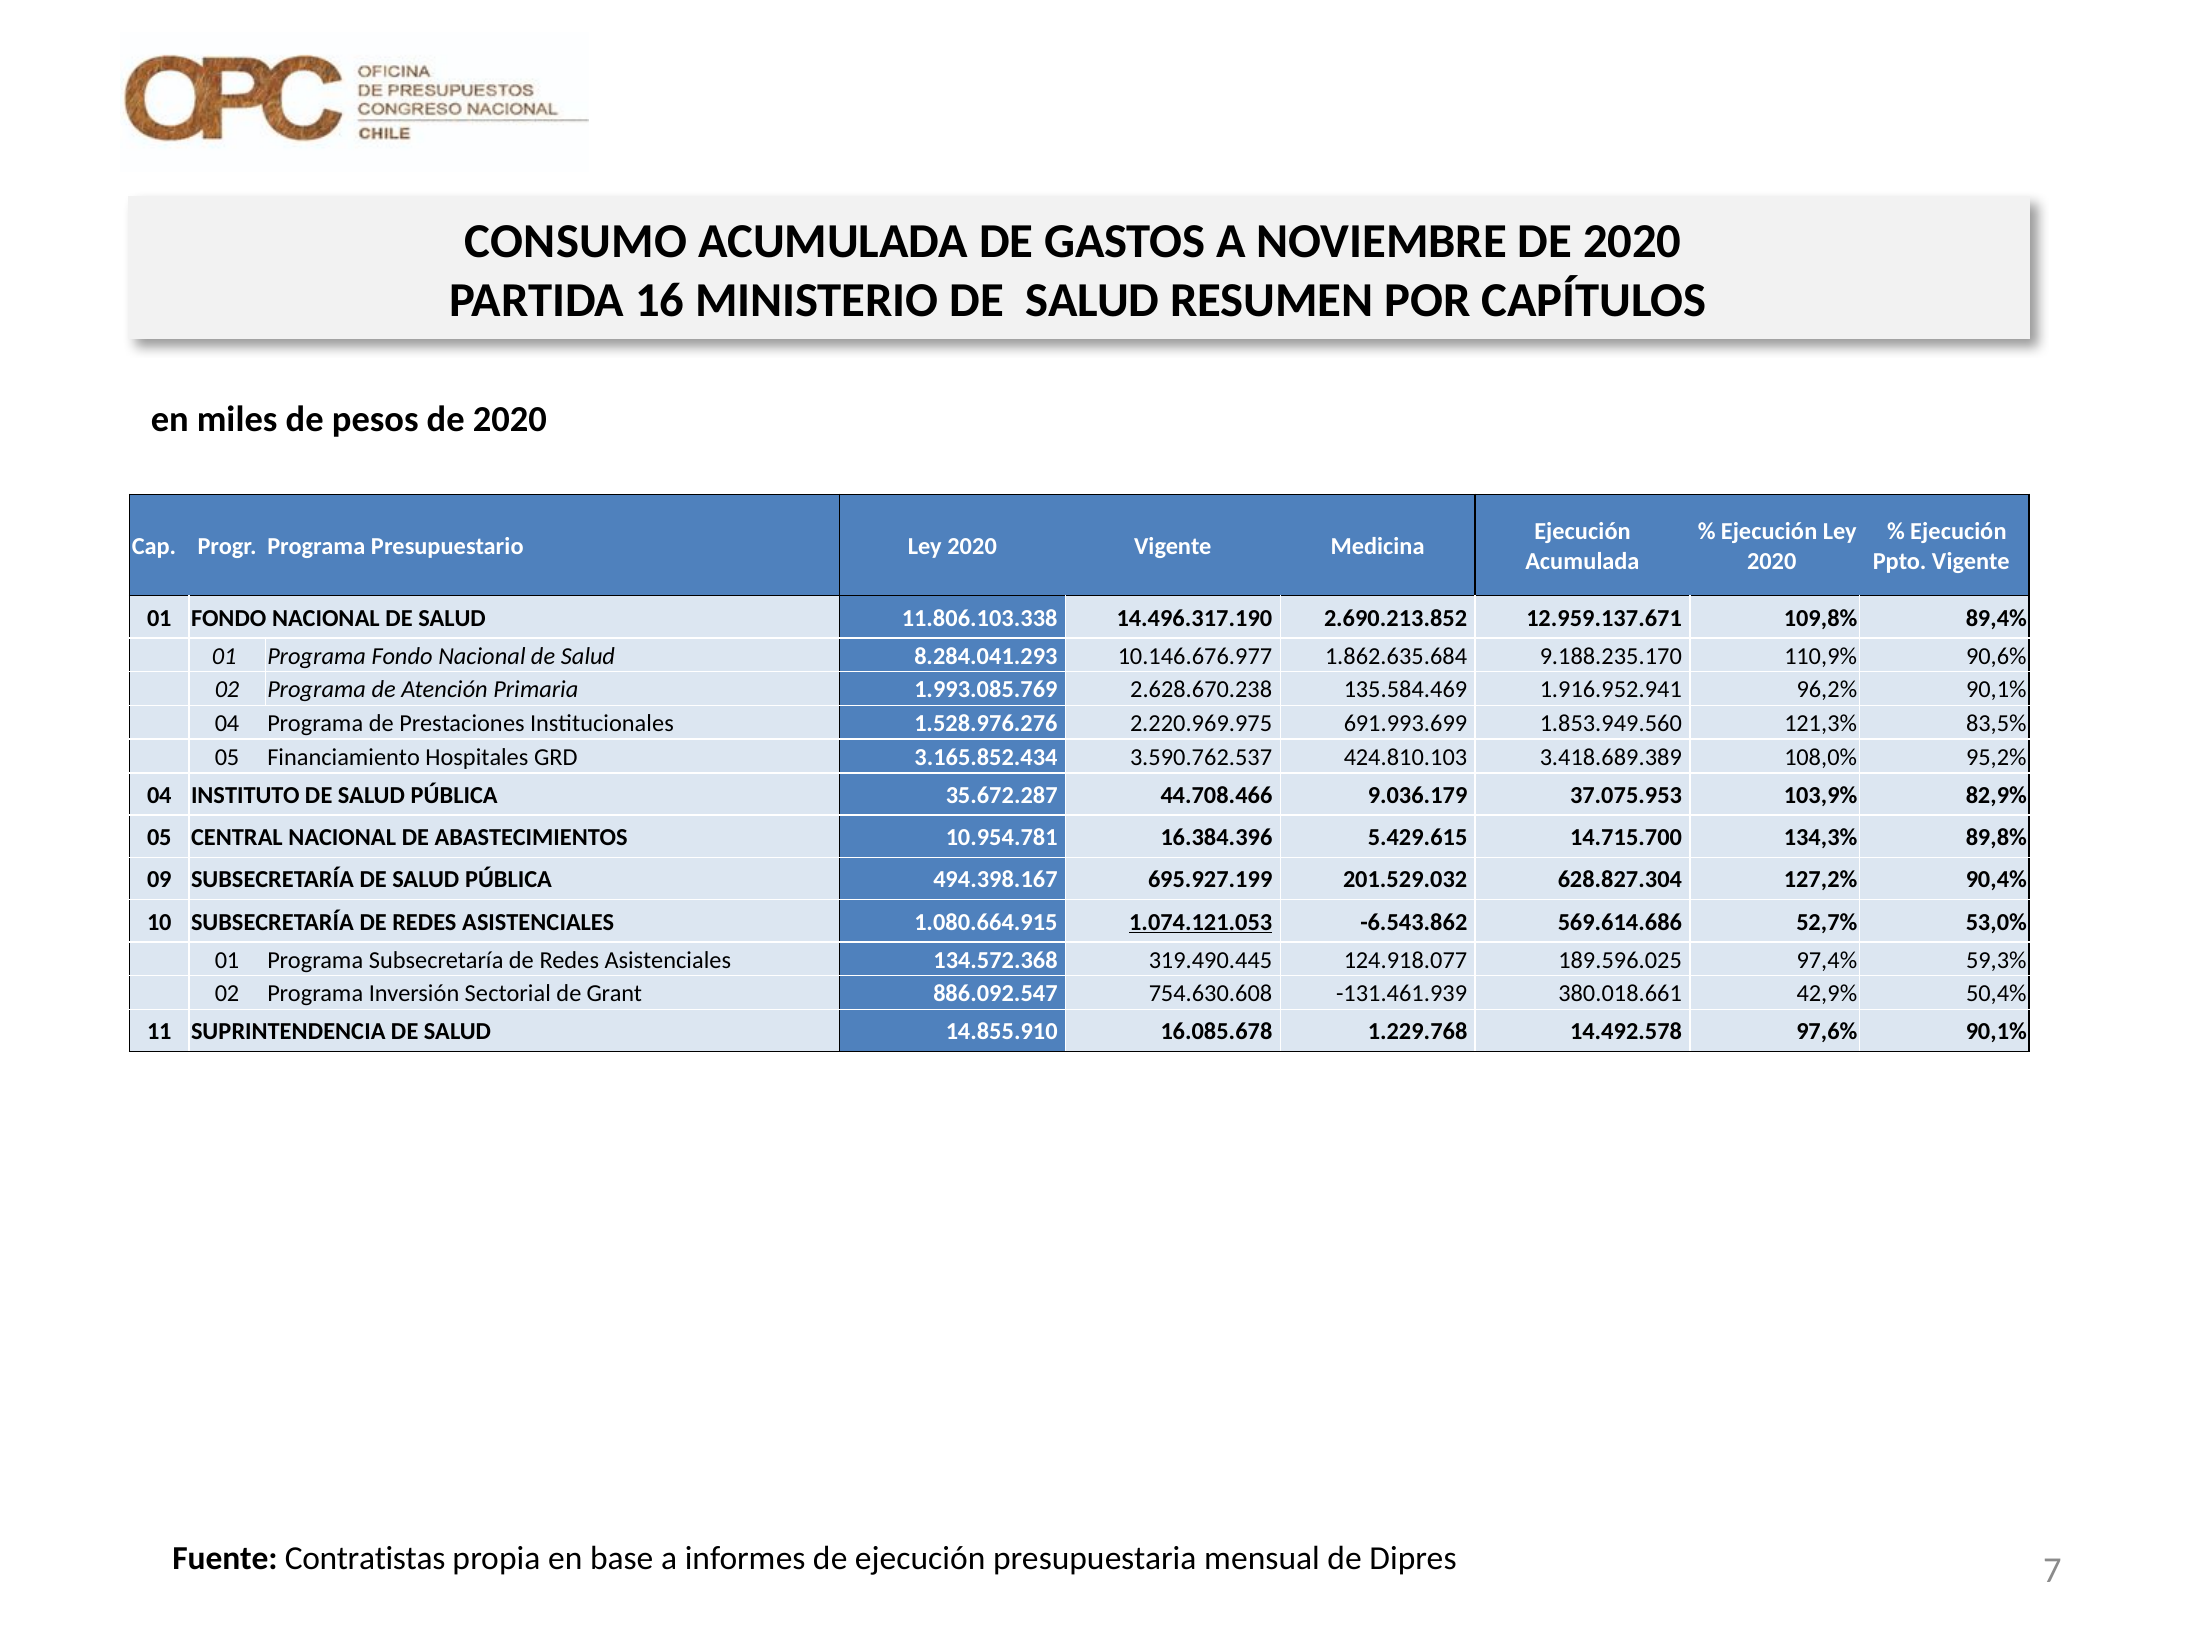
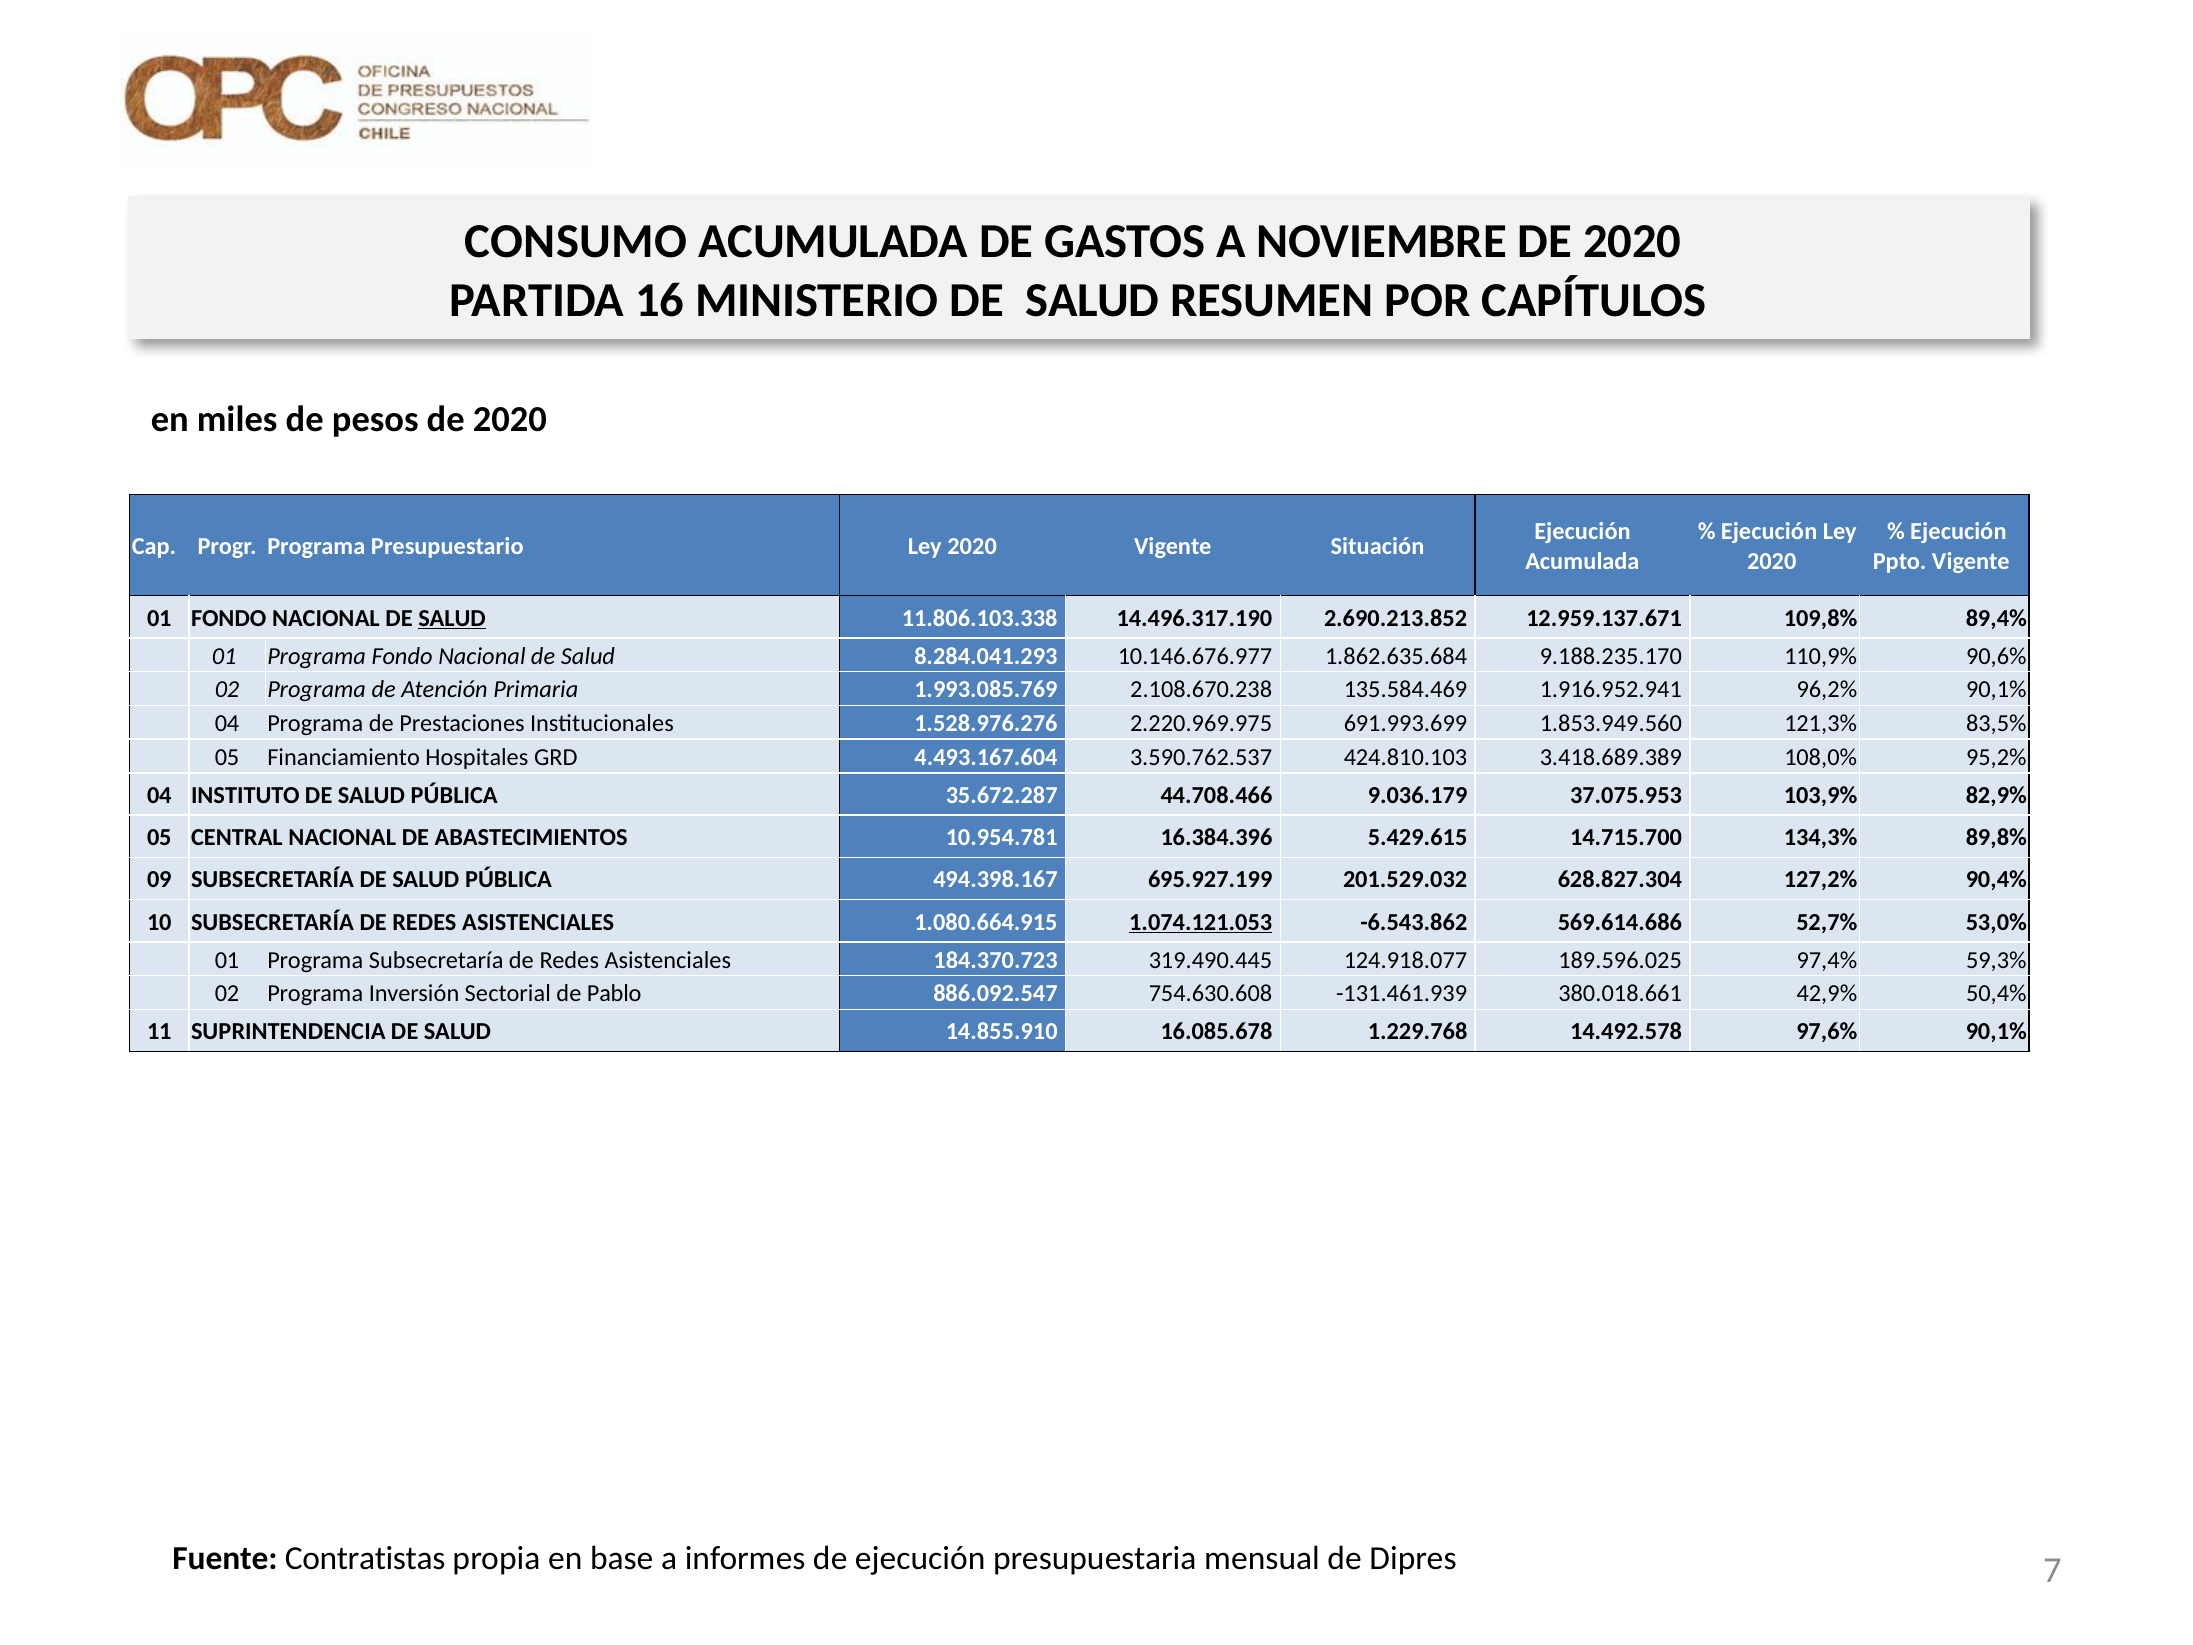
Medicina: Medicina -> Situación
SALUD at (452, 618) underline: none -> present
2.628.670.238: 2.628.670.238 -> 2.108.670.238
3.165.852.434: 3.165.852.434 -> 4.493.167.604
134.572.368: 134.572.368 -> 184.370.723
Grant: Grant -> Pablo
